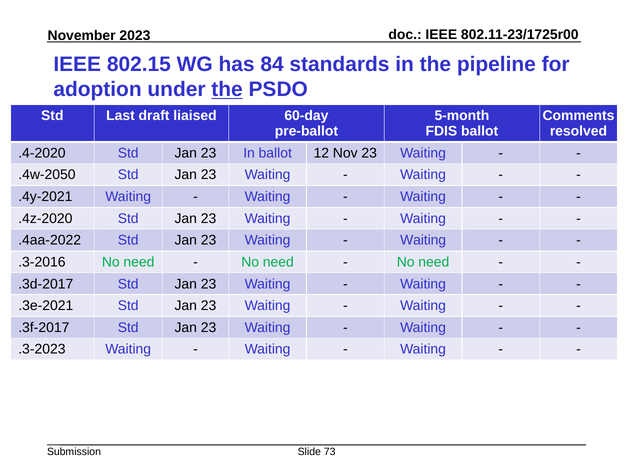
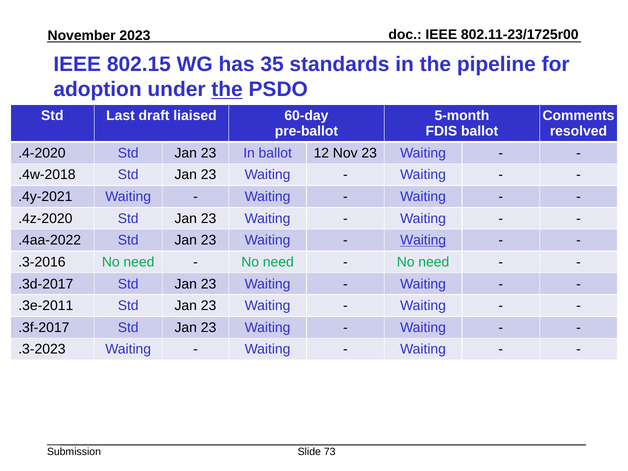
84: 84 -> 35
.4w-2050: .4w-2050 -> .4w-2018
Waiting at (423, 240) underline: none -> present
.3e-2021: .3e-2021 -> .3e-2011
